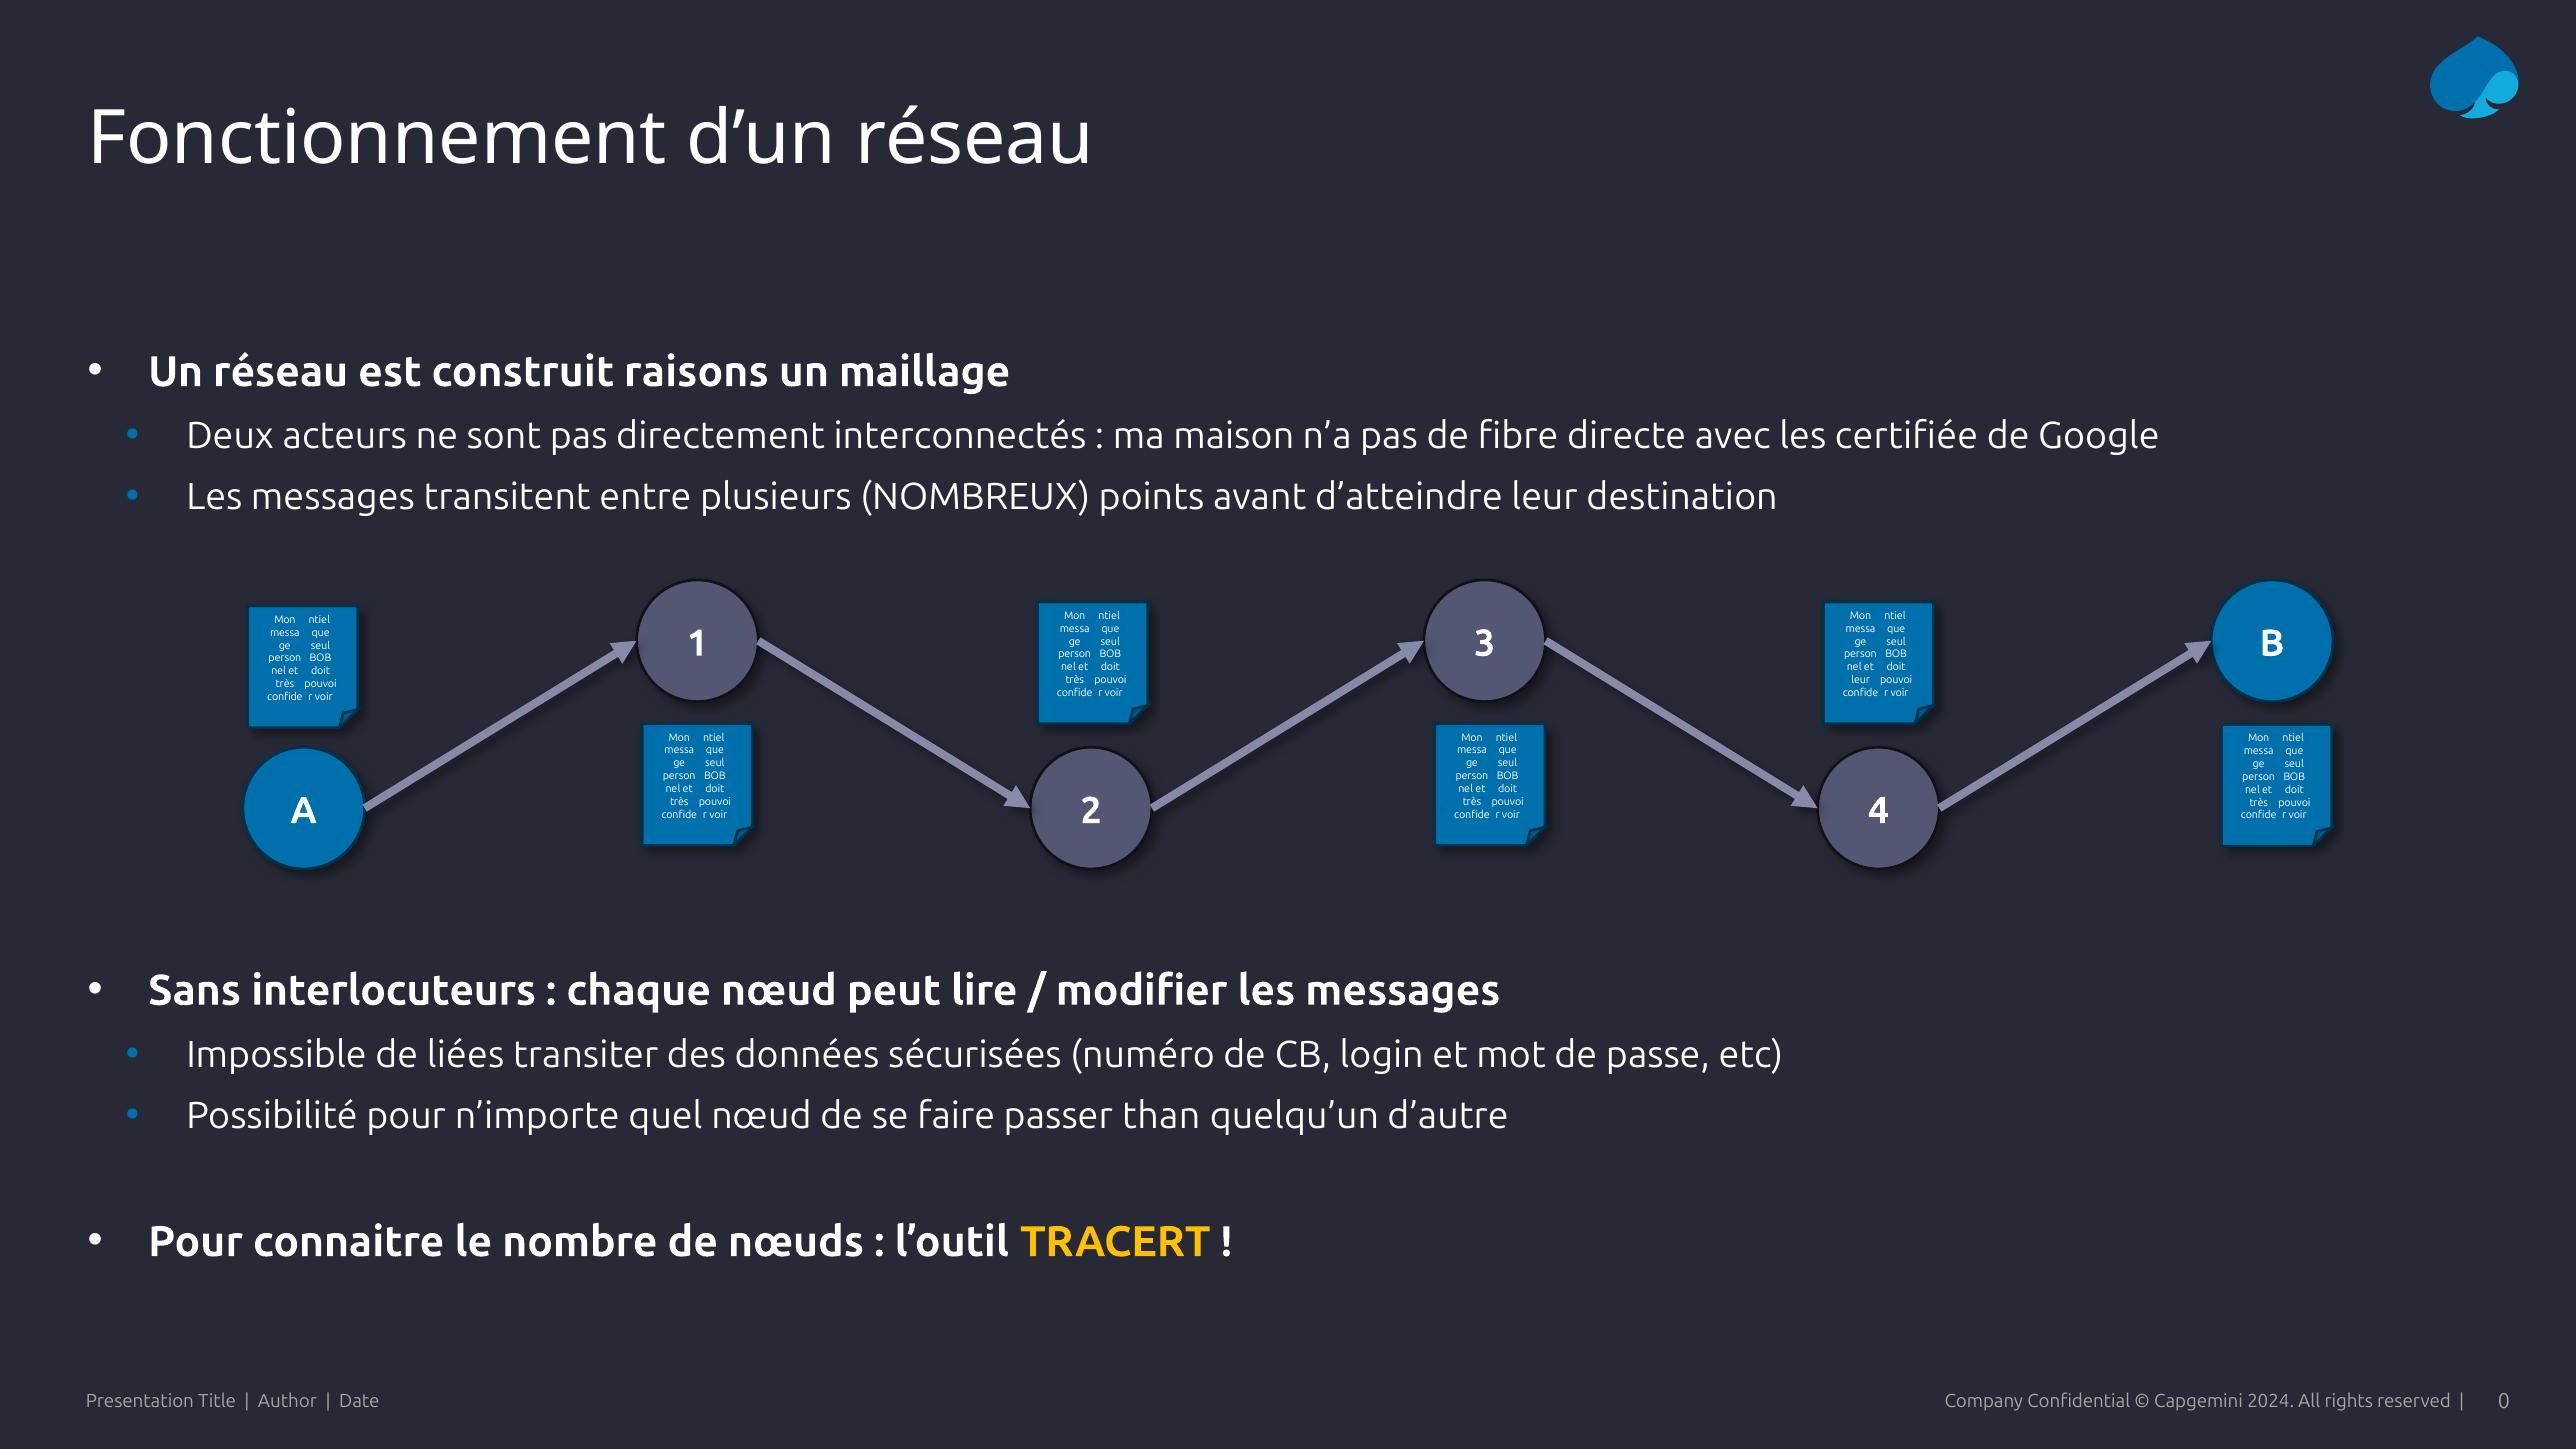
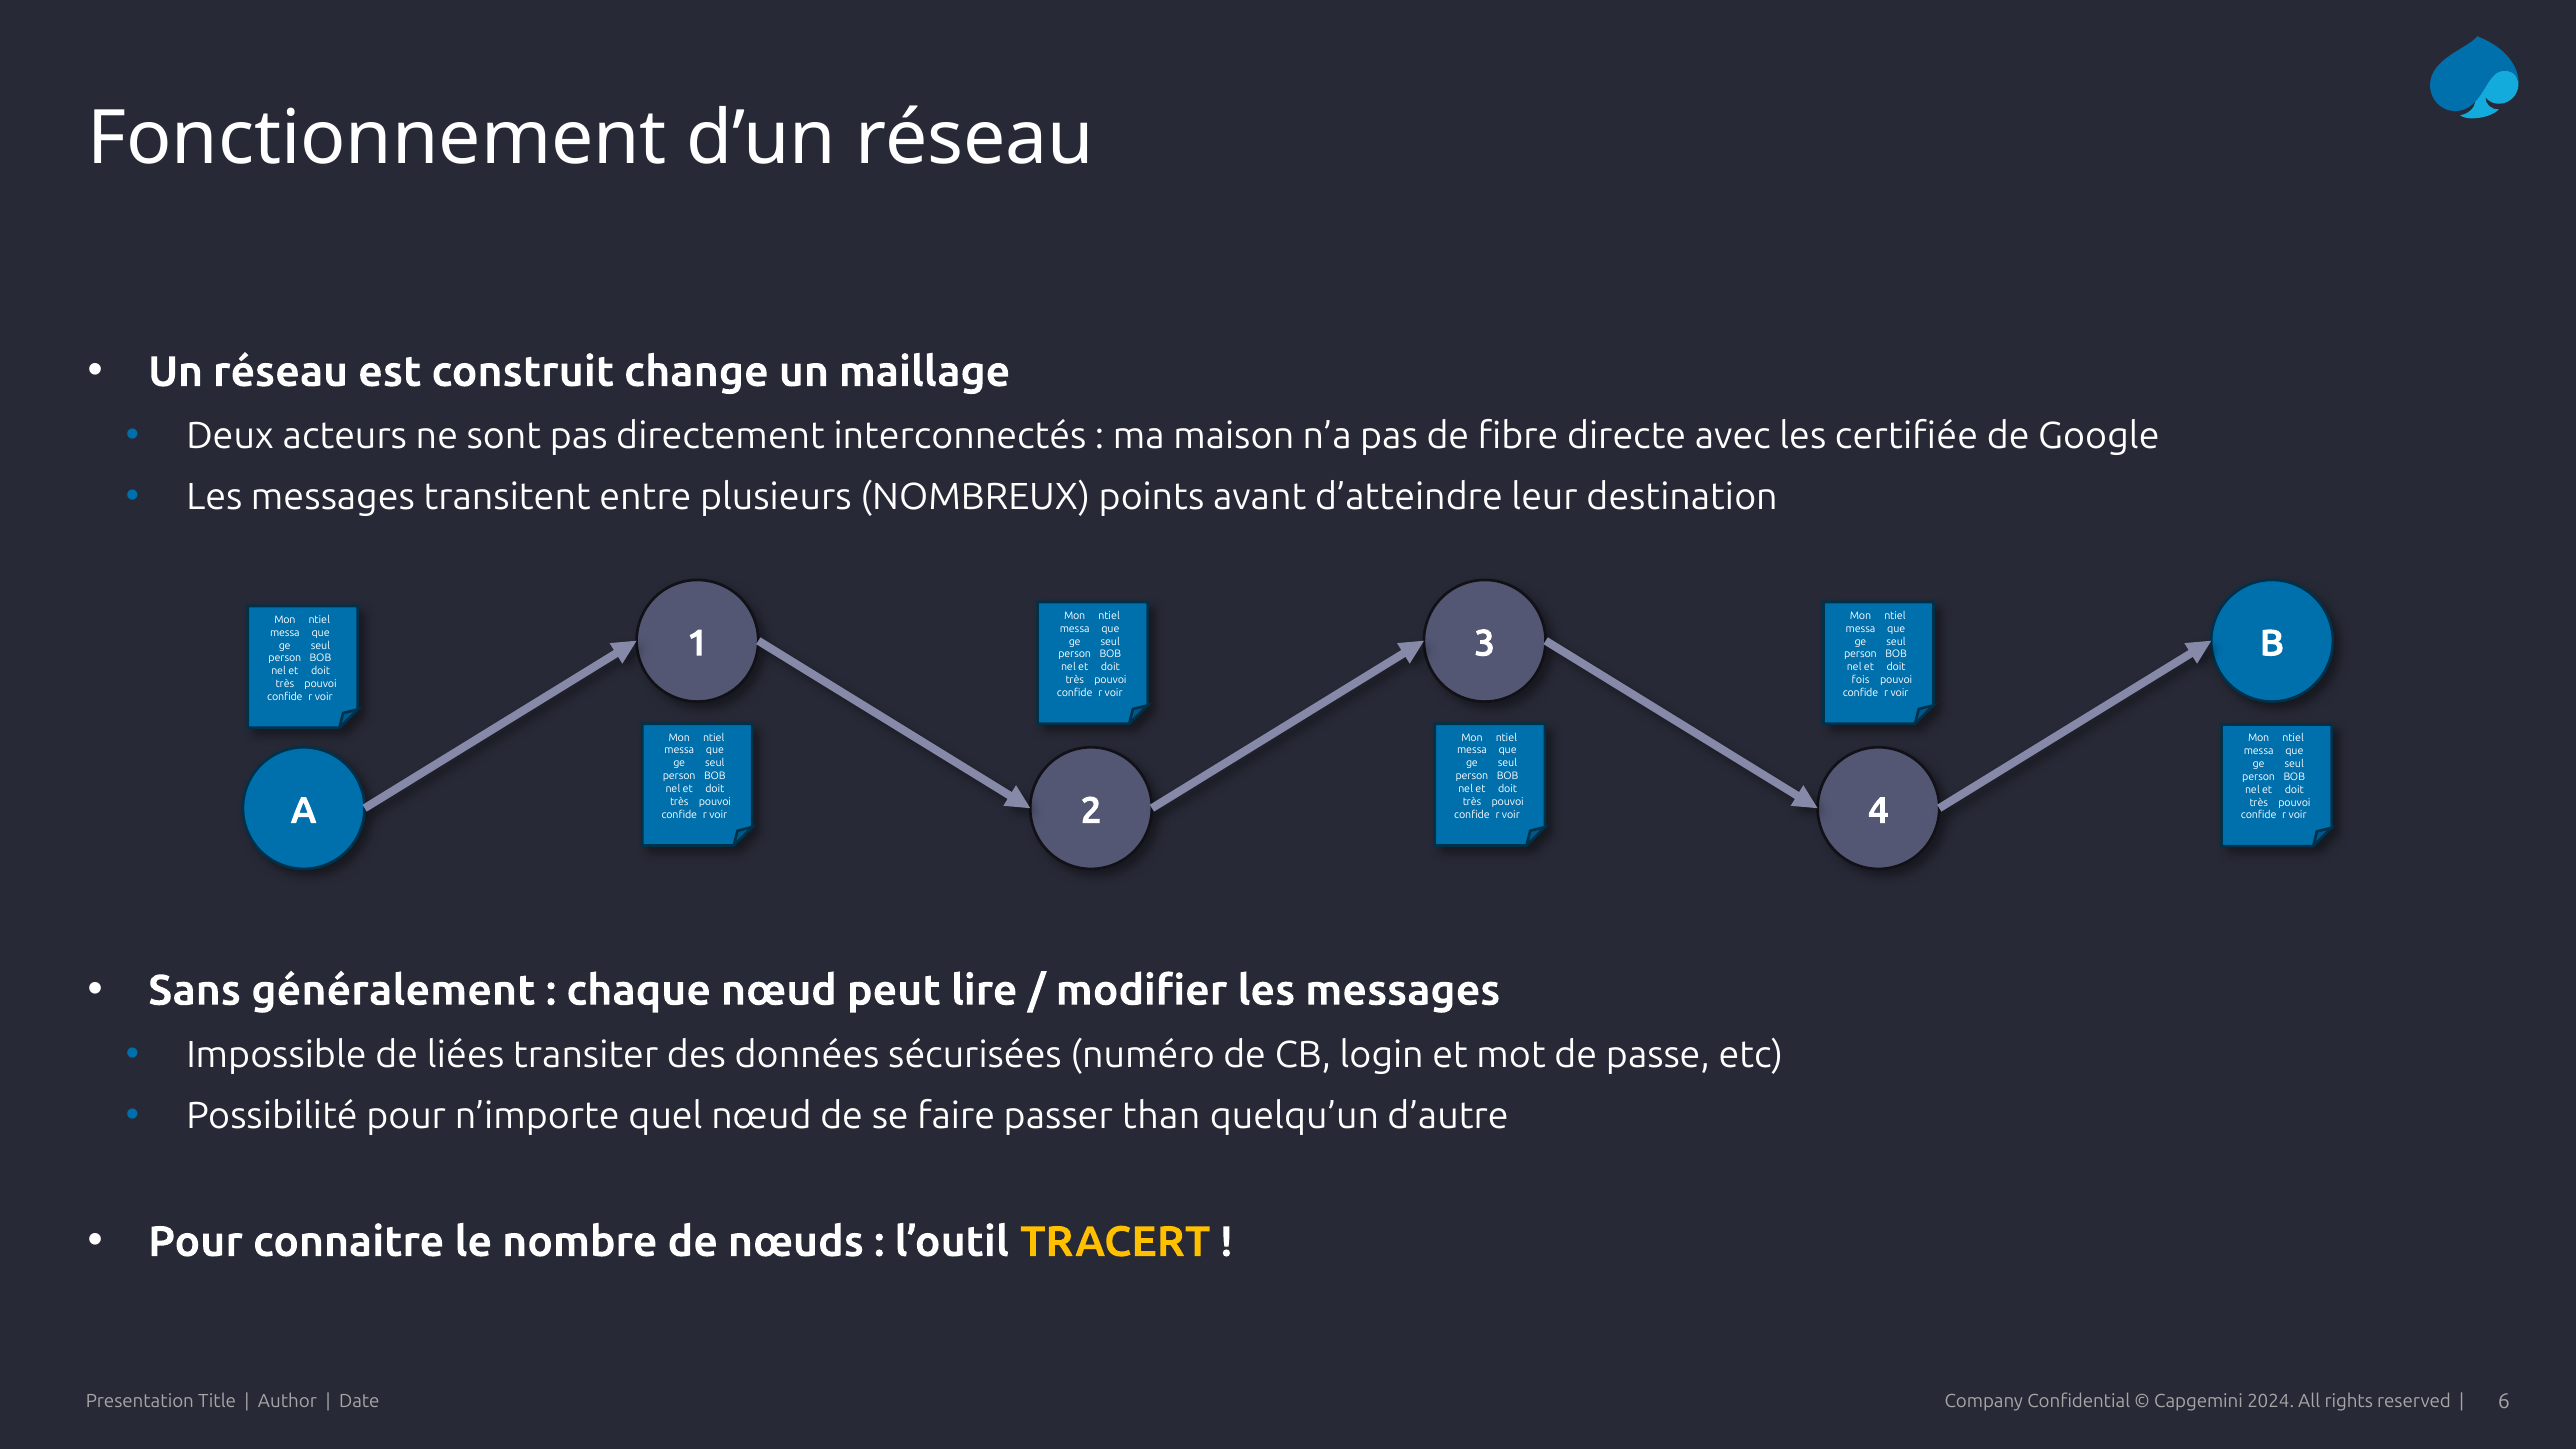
raisons: raisons -> change
leur at (1861, 680): leur -> fois
interlocuteurs: interlocuteurs -> généralement
0: 0 -> 6
